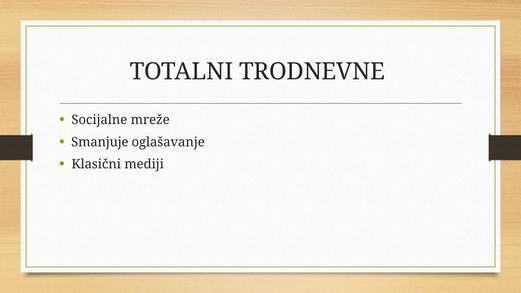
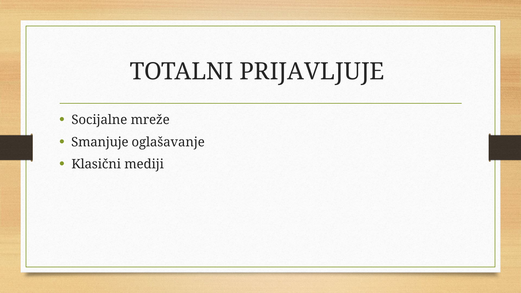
TRODNEVNE: TRODNEVNE -> PRIJAVLJUJE
